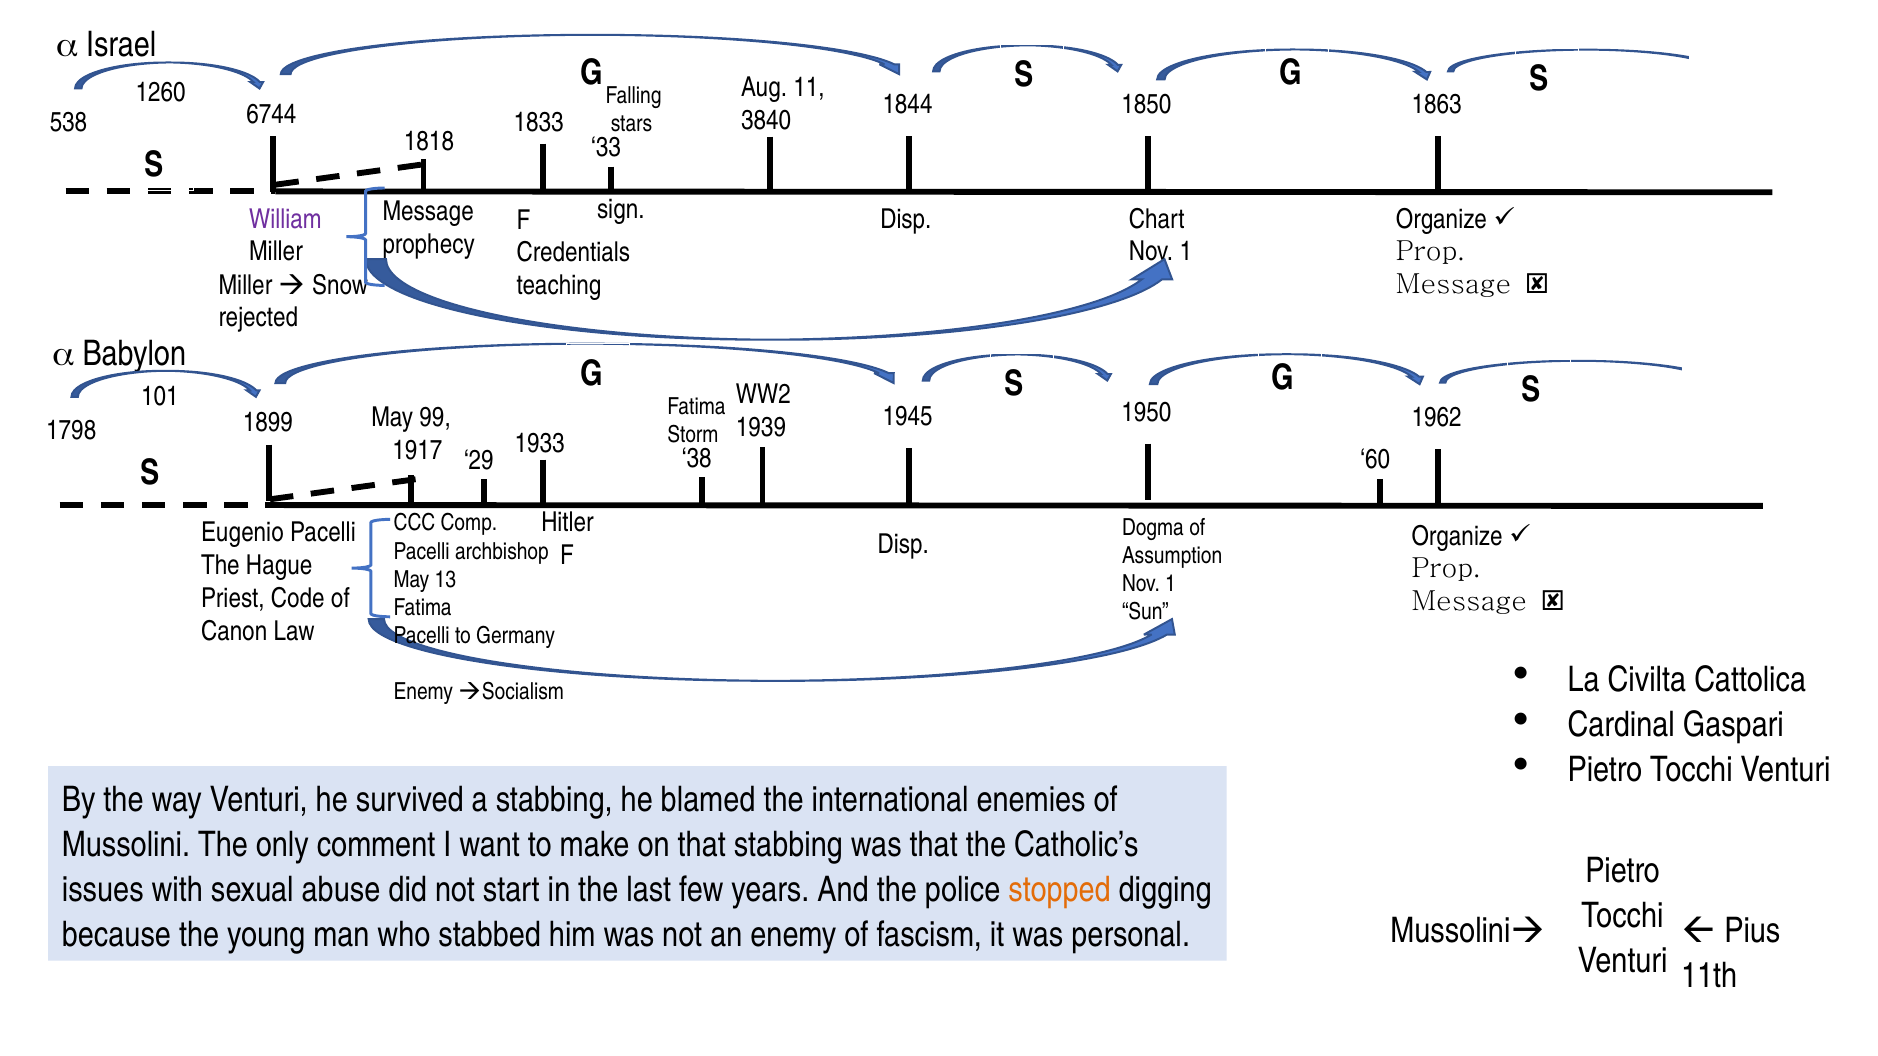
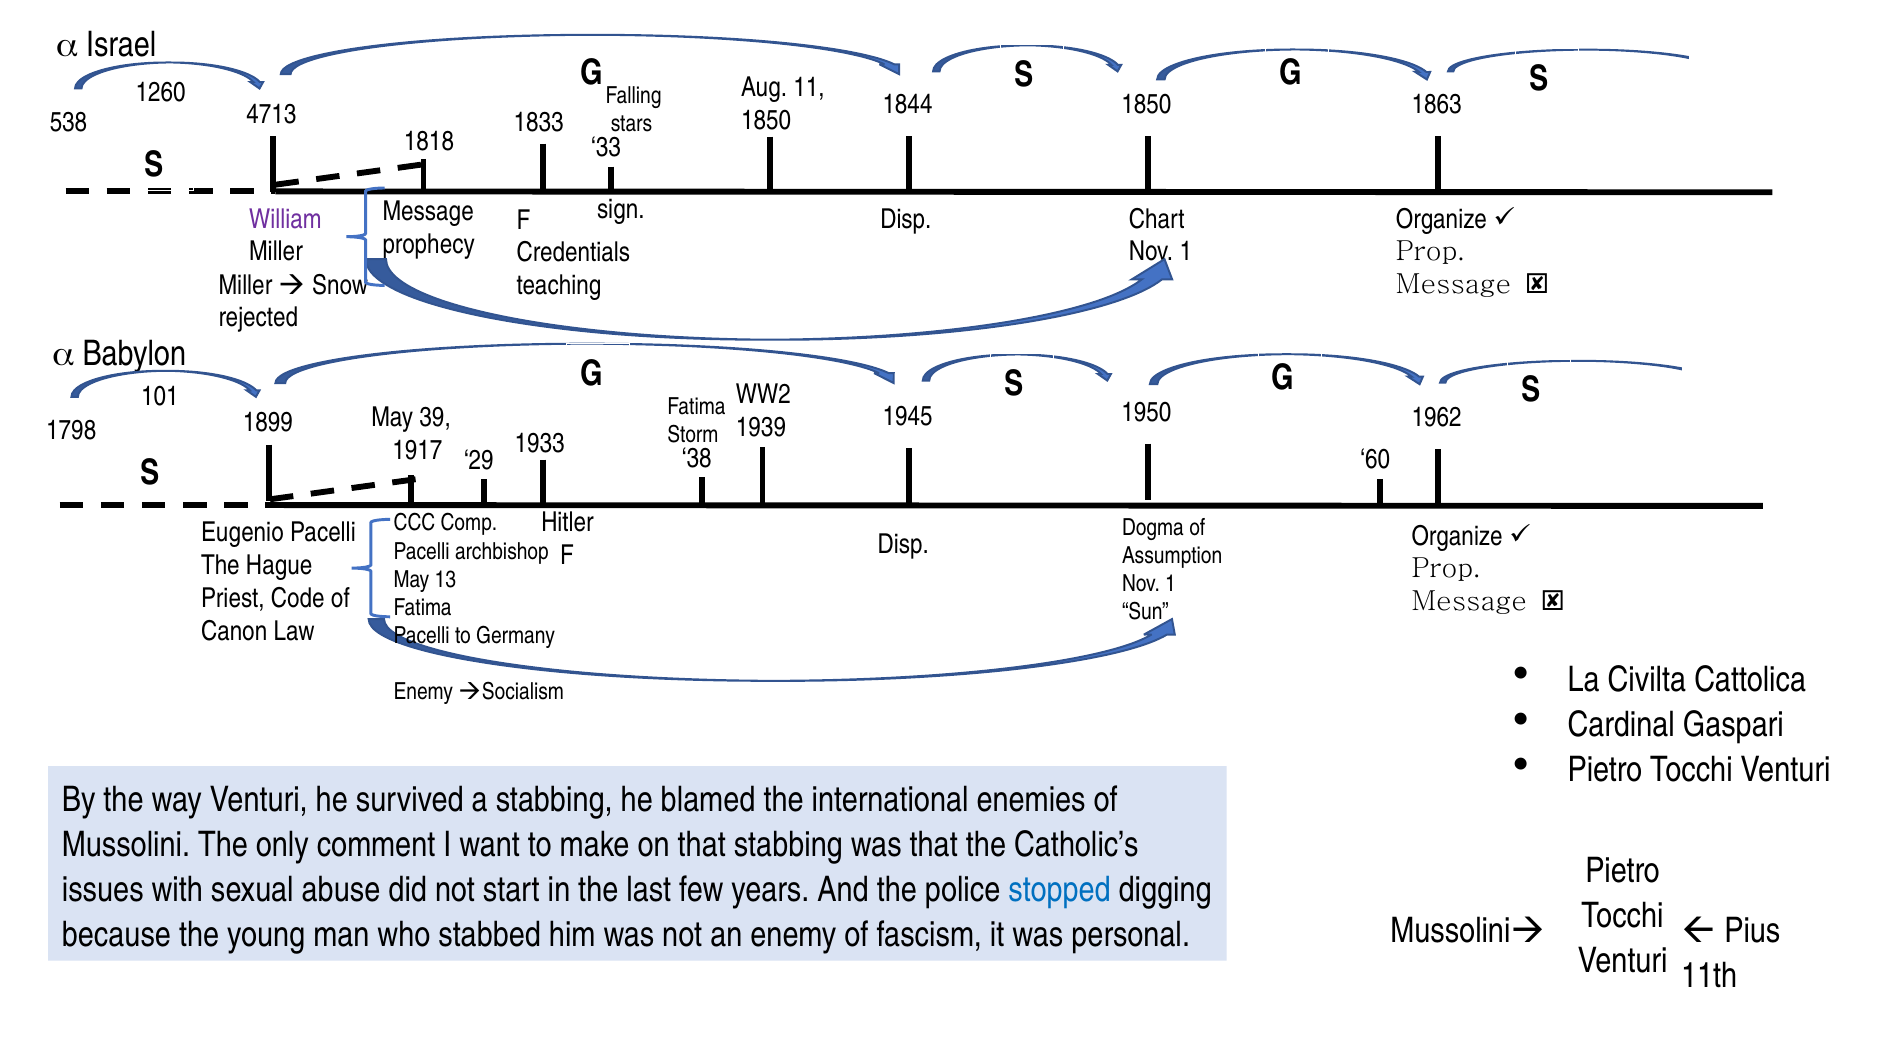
6744: 6744 -> 4713
3840 at (766, 121): 3840 -> 1850
99: 99 -> 39
stopped colour: orange -> blue
